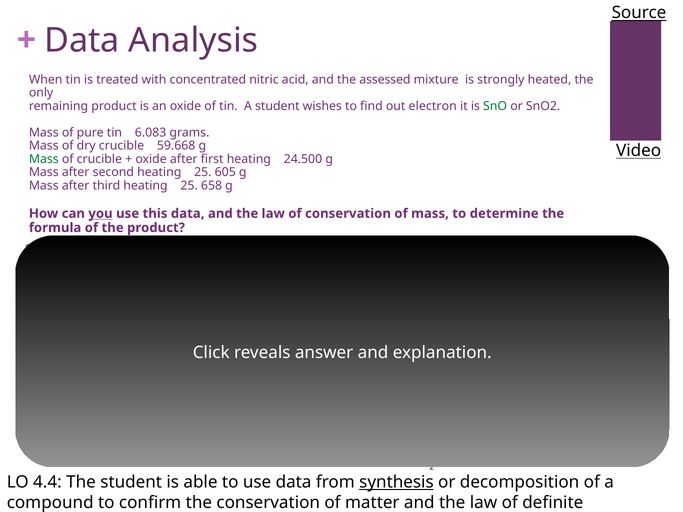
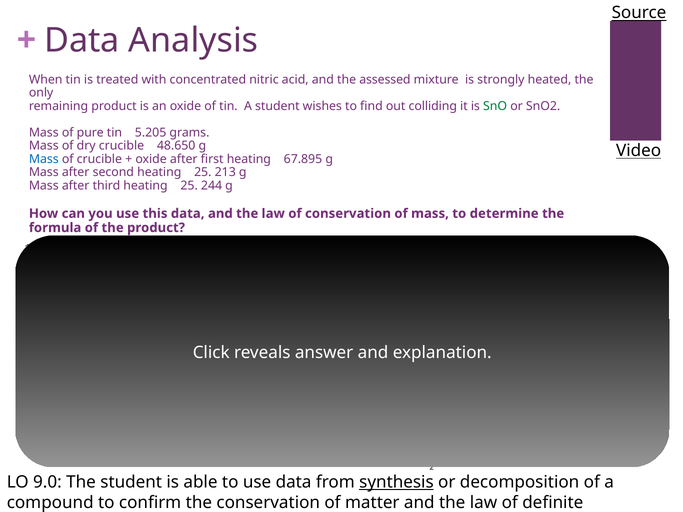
electron: electron -> colliding
6.083: 6.083 -> 5.205
59.668: 59.668 -> 48.650
Mass at (44, 159) colour: green -> blue
24.500: 24.500 -> 67.895
605: 605 -> 213
658: 658 -> 244
you underline: present -> none
4.4: 4.4 -> 9.0
